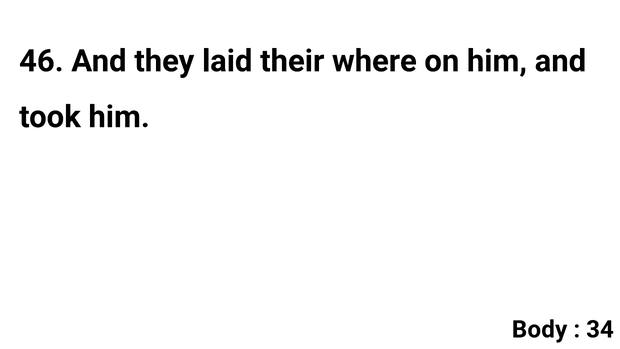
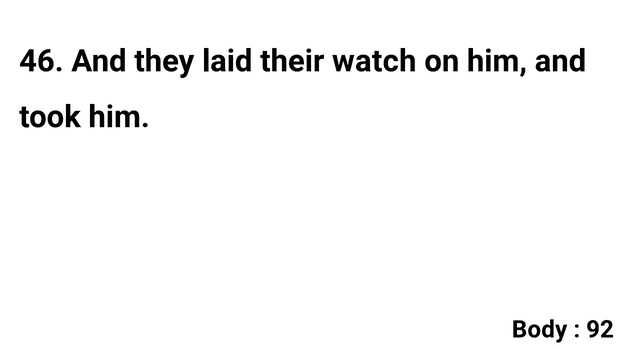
where: where -> watch
34: 34 -> 92
